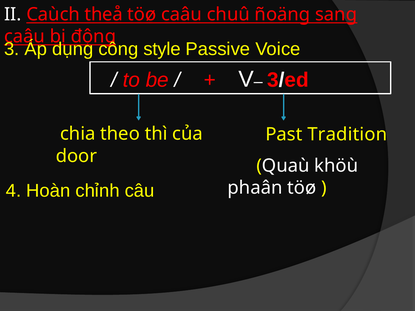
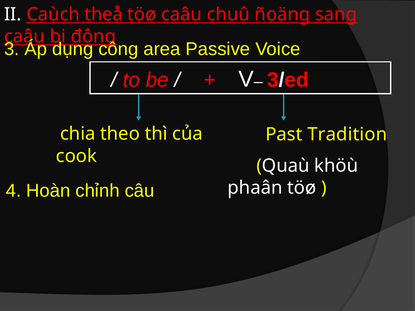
style: style -> area
door: door -> cook
